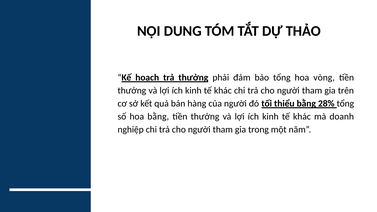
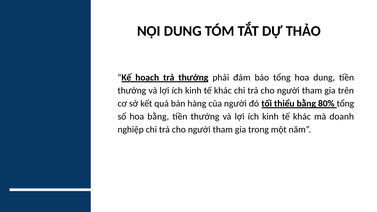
hoa vòng: vòng -> dung
28%: 28% -> 80%
